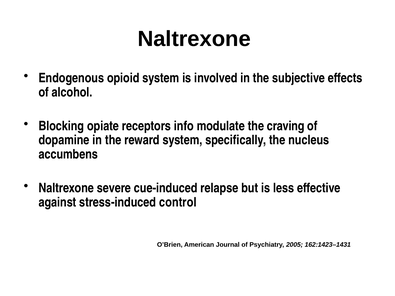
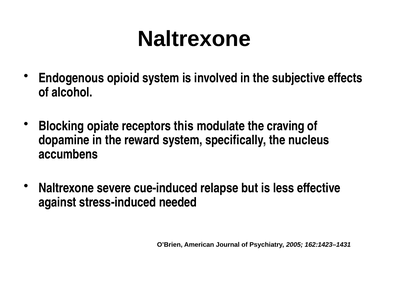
info: info -> this
control: control -> needed
